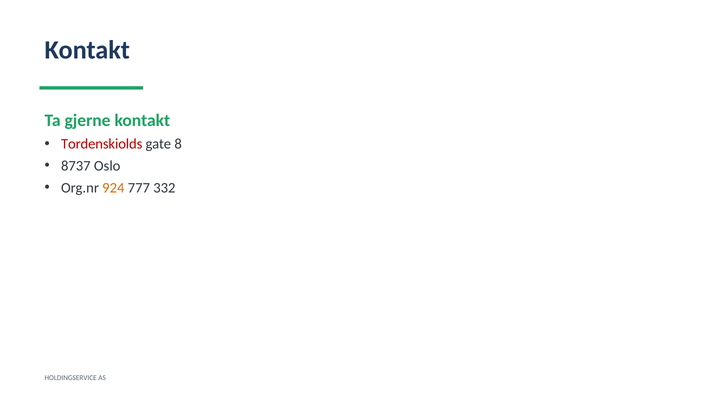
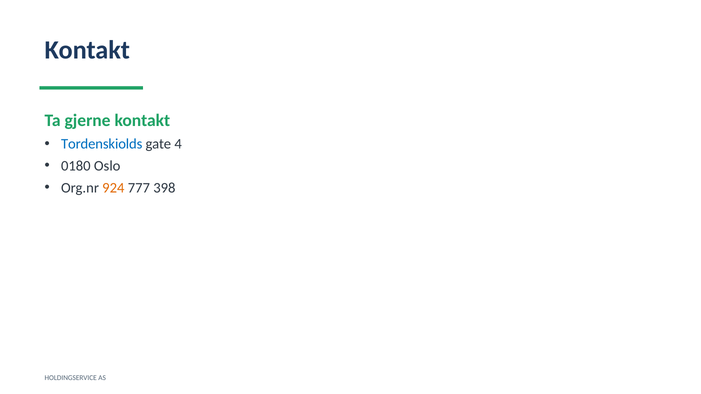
Tordenskiolds colour: red -> blue
8: 8 -> 4
8737: 8737 -> 0180
332: 332 -> 398
